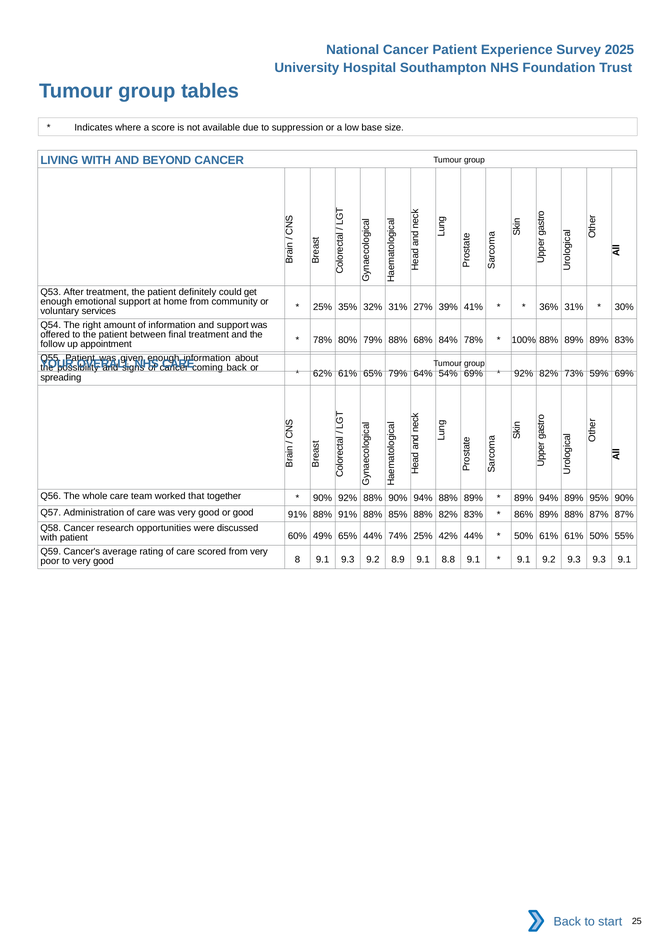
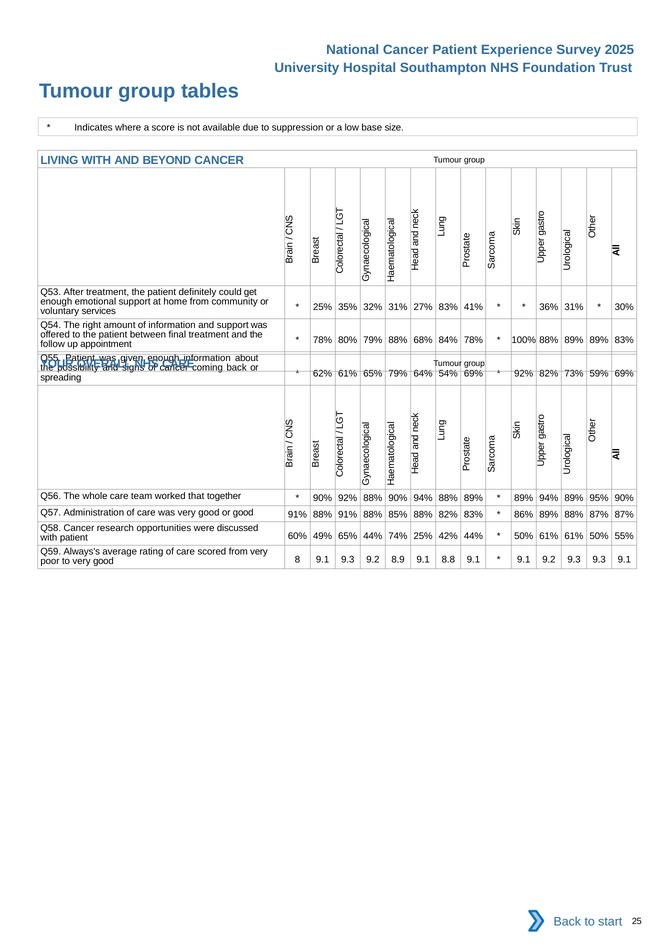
27% 39%: 39% -> 83%
Cancer's: Cancer's -> Always's
